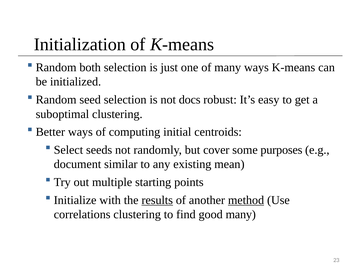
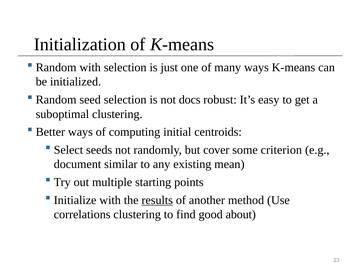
both at (90, 68): both -> with
purposes: purposes -> criterion
method underline: present -> none
good many: many -> about
